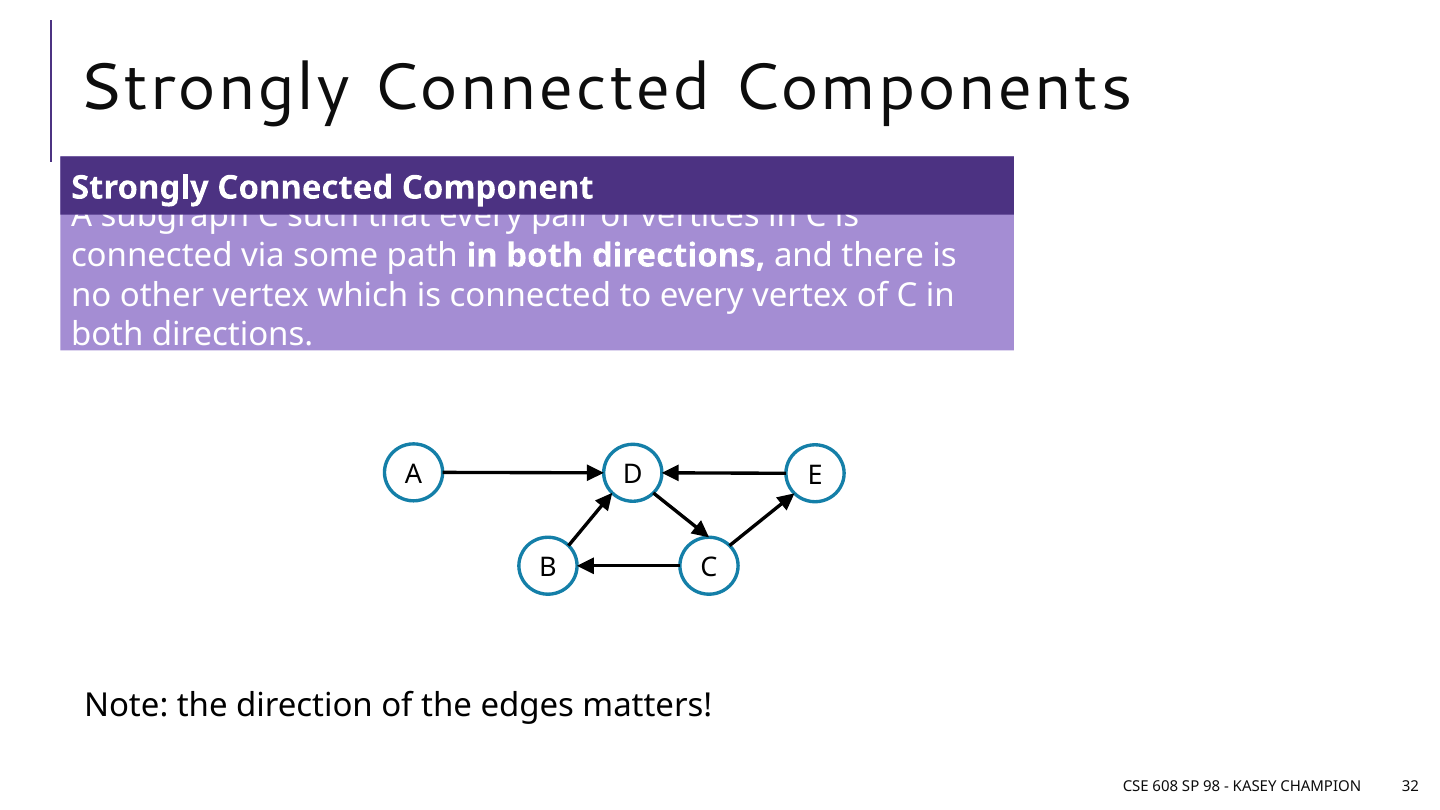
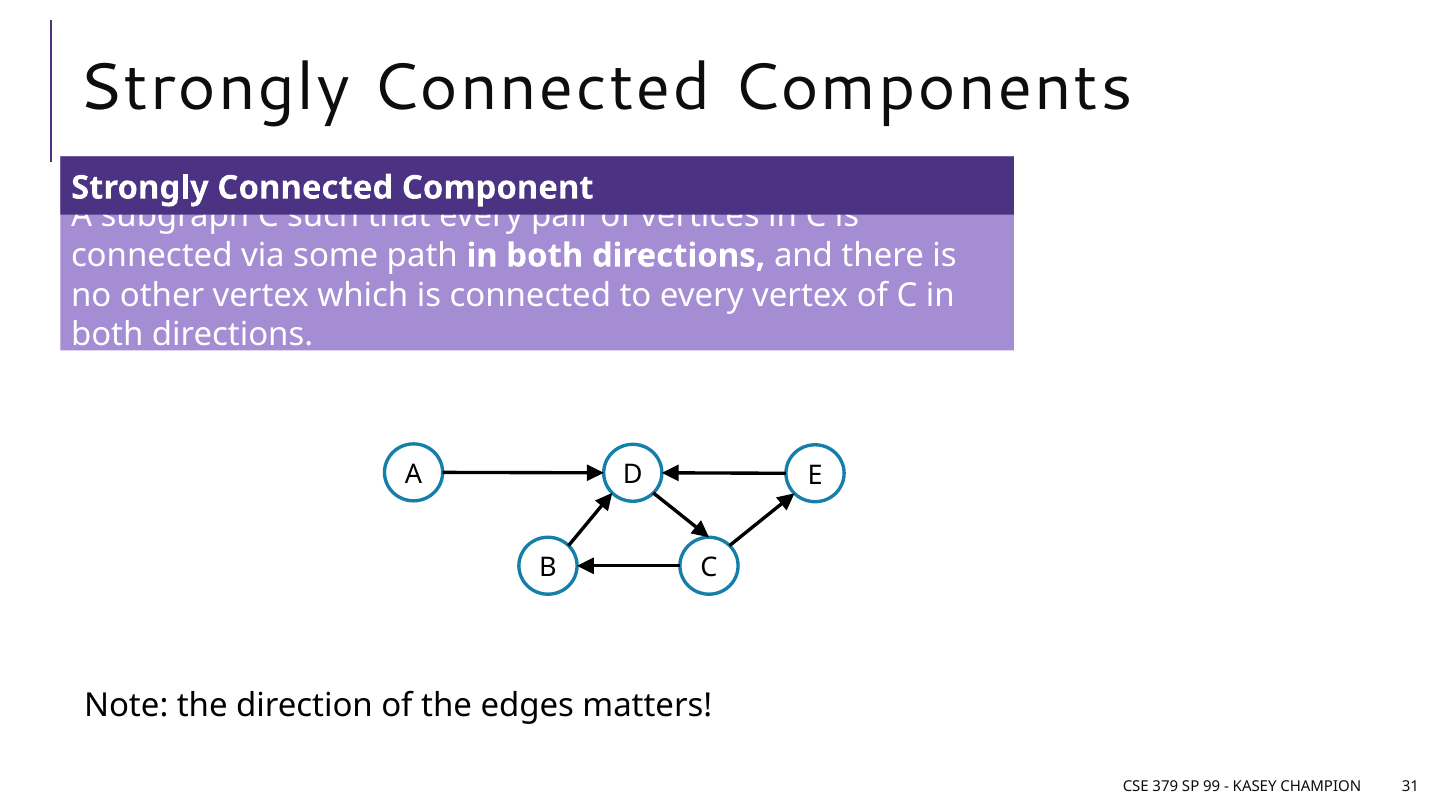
608: 608 -> 379
98: 98 -> 99
32: 32 -> 31
